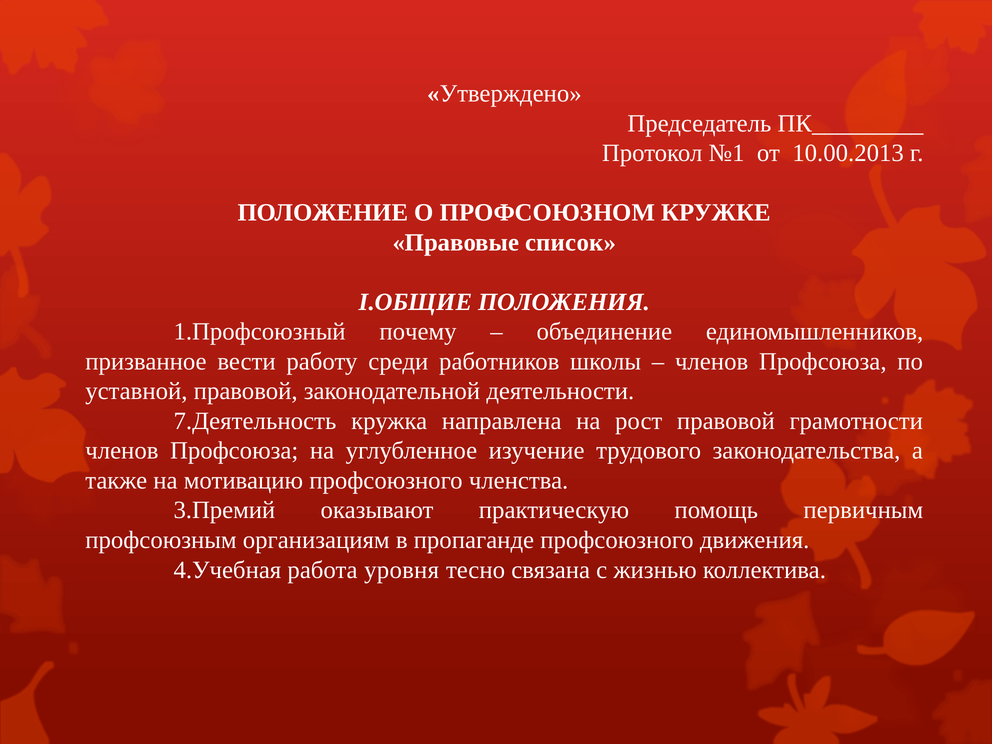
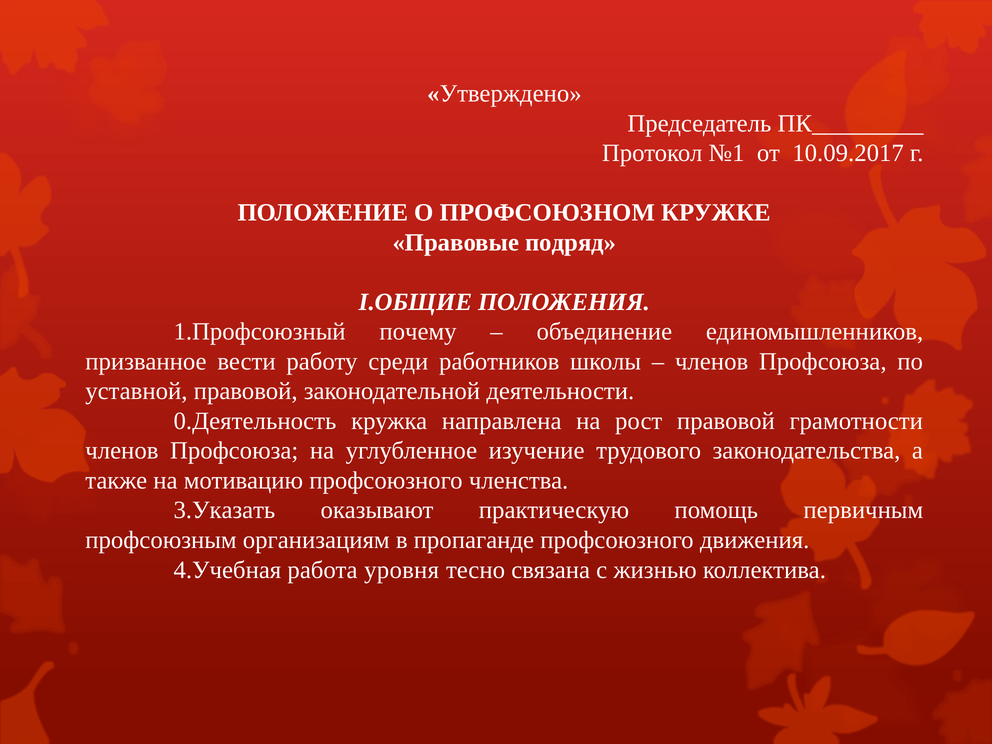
10.00.2013: 10.00.2013 -> 10.09.2017
список: список -> подряд
7.Деятельность: 7.Деятельность -> 0.Деятельность
3.Премий: 3.Премий -> 3.Указать
